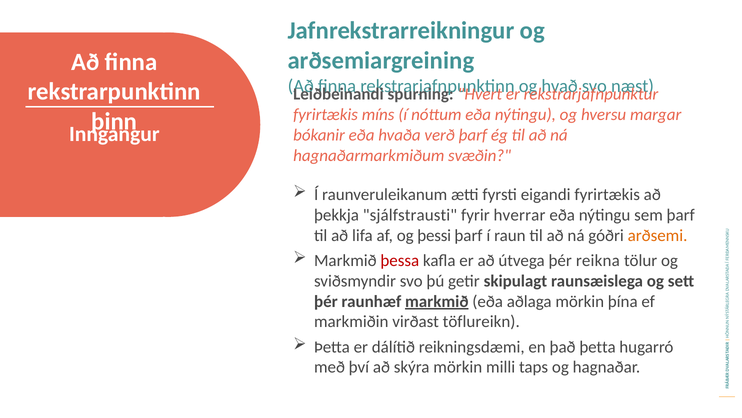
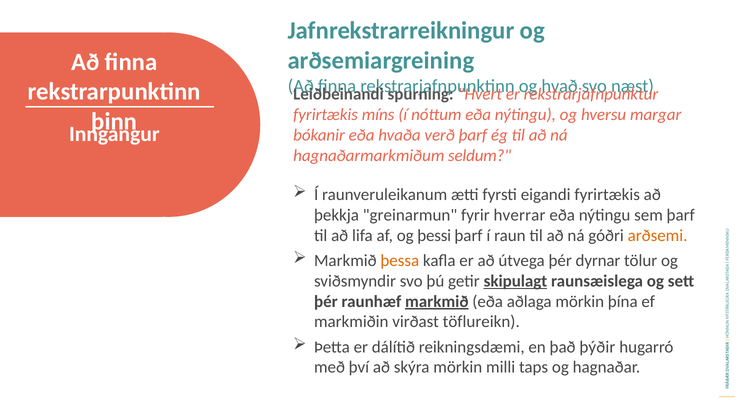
svæðin: svæðin -> seldum
sjálfstrausti: sjálfstrausti -> greinarmun
þessa colour: red -> orange
reikna: reikna -> dyrnar
skipulagt underline: none -> present
það þetta: þetta -> þýðir
